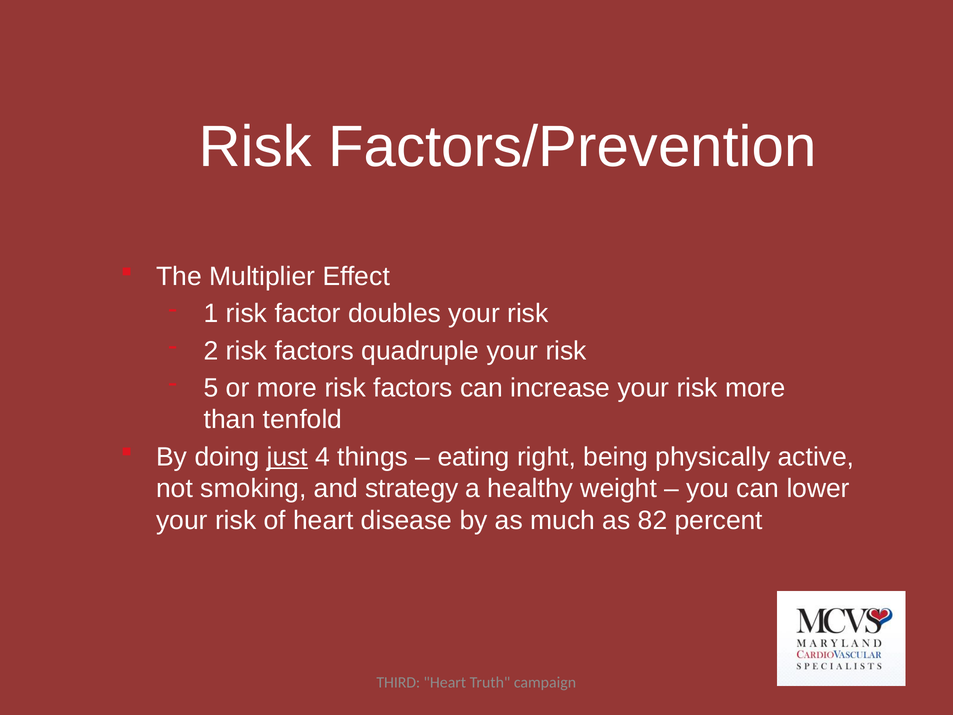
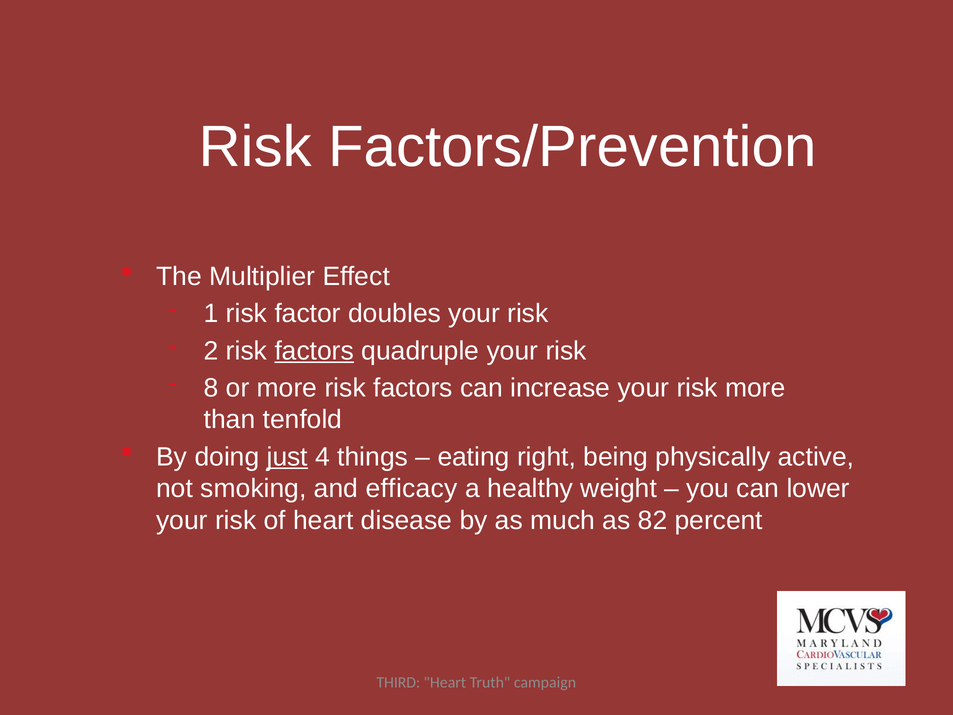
factors at (314, 351) underline: none -> present
5: 5 -> 8
strategy: strategy -> efficacy
